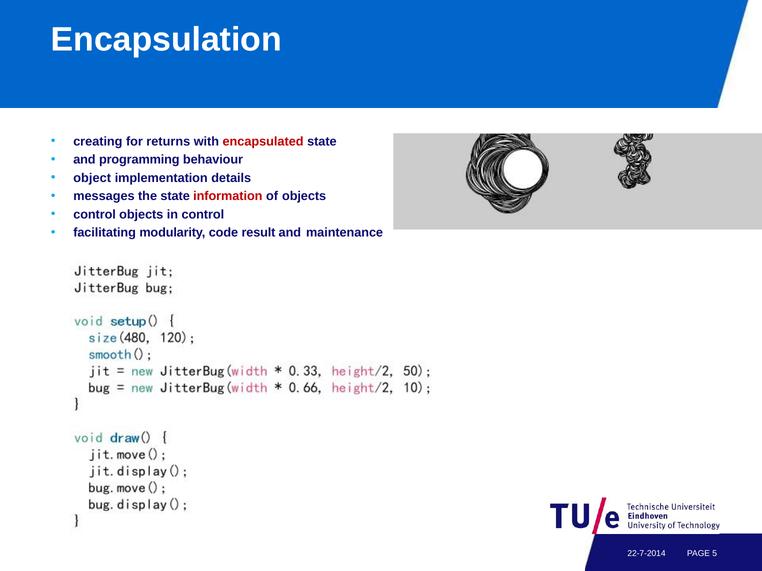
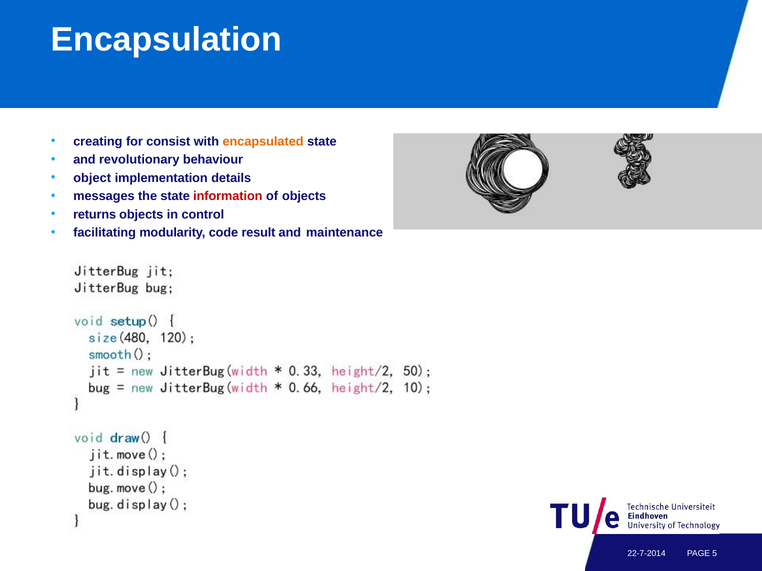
returns: returns -> consist
encapsulated colour: red -> orange
programming: programming -> revolutionary
control at (95, 215): control -> returns
